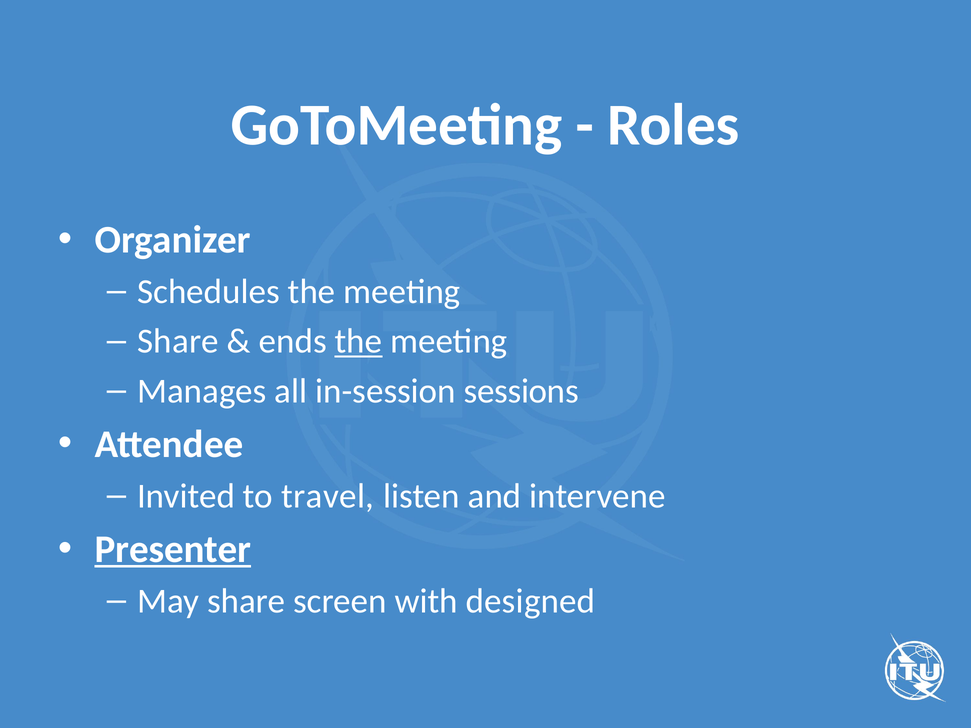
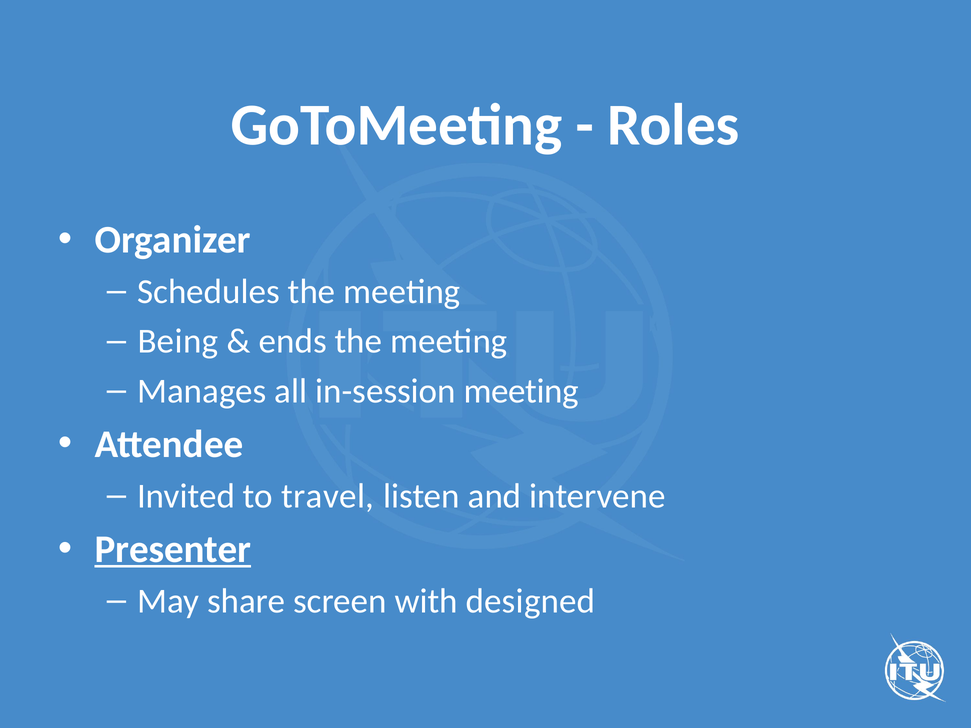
Share at (178, 342): Share -> Being
the at (358, 342) underline: present -> none
in-session sessions: sessions -> meeting
